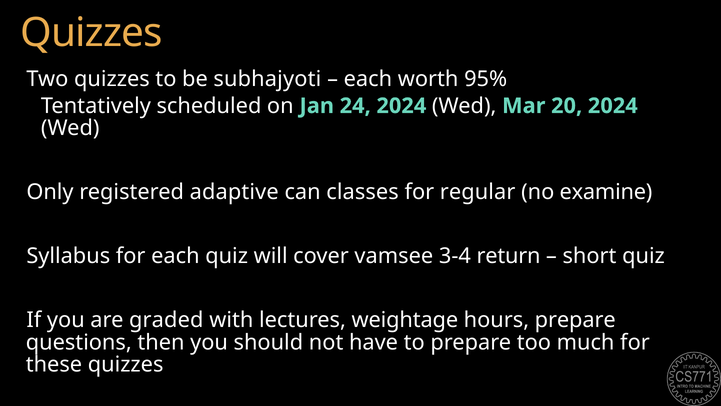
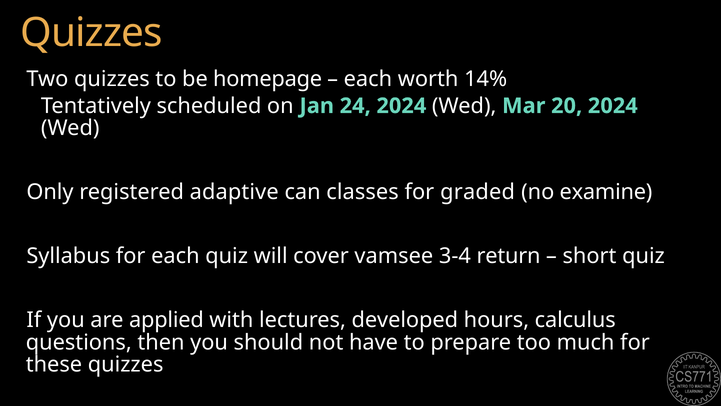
subhajyoti: subhajyoti -> homepage
95%: 95% -> 14%
regular: regular -> graded
graded: graded -> applied
weightage: weightage -> developed
hours prepare: prepare -> calculus
